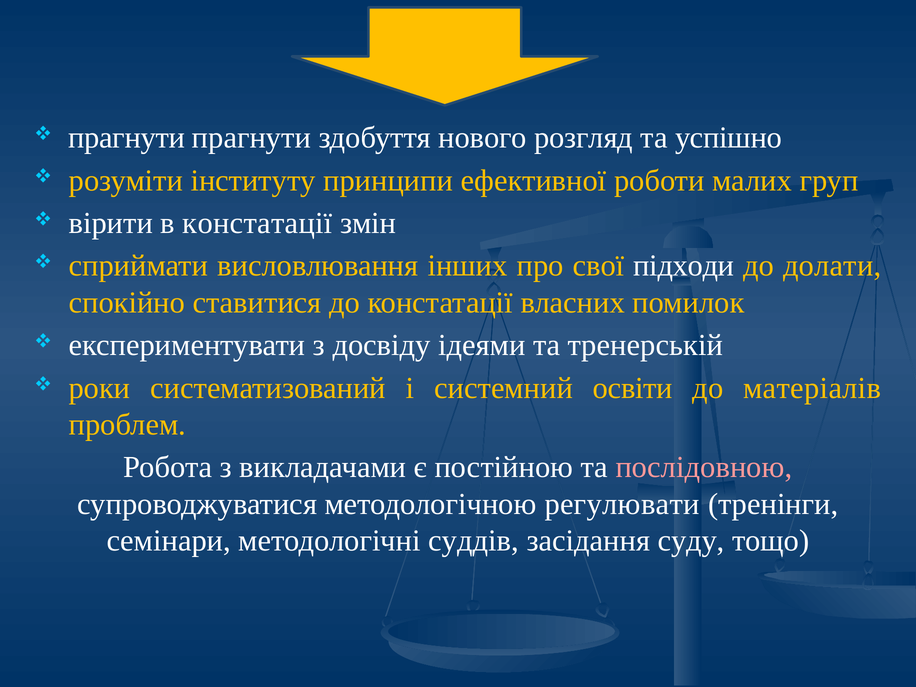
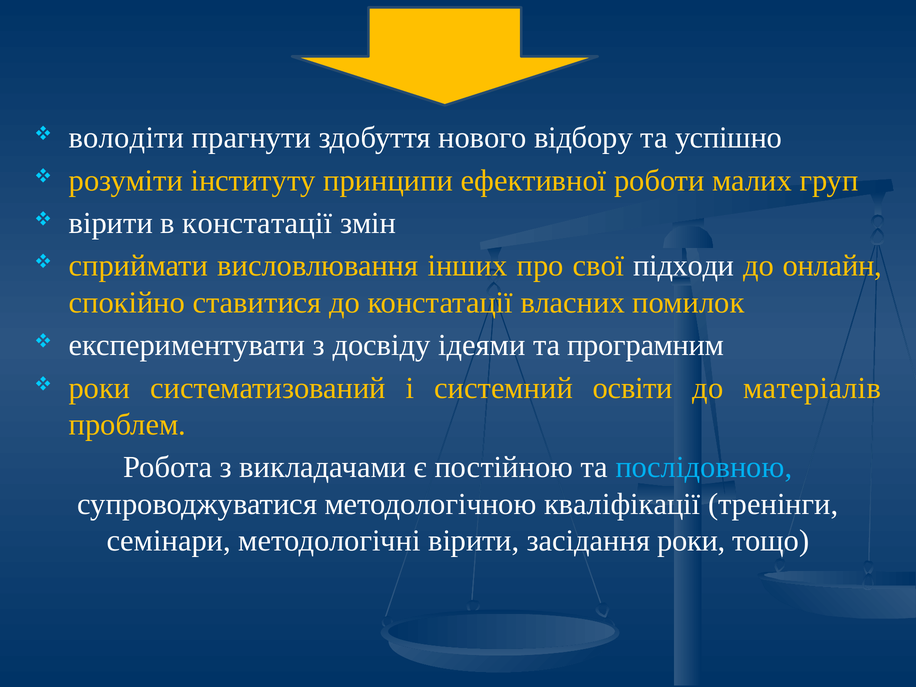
прагнути at (127, 138): прагнути -> володіти
розгляд: розгляд -> відбору
долати: долати -> онлайн
тренерській: тренерській -> програмним
послідовною colour: pink -> light blue
регулювати: регулювати -> кваліфікації
методологічні суддів: суддів -> вірити
засідання суду: суду -> роки
